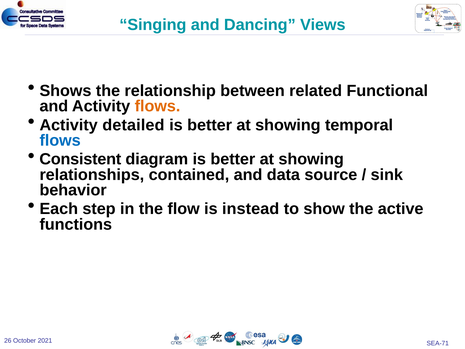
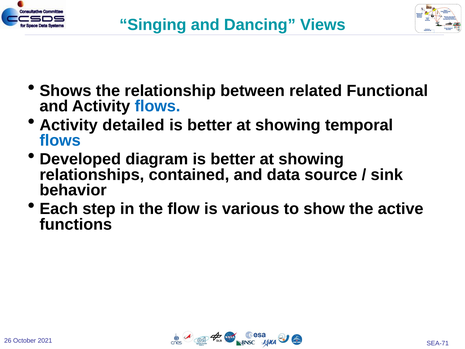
flows at (158, 106) colour: orange -> blue
Consistent: Consistent -> Developed
instead: instead -> various
